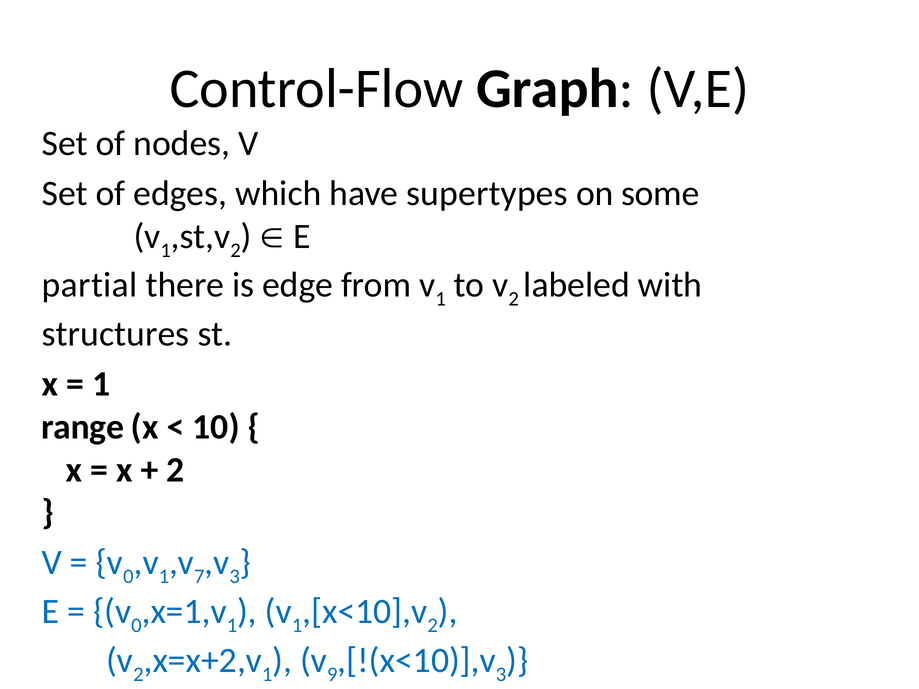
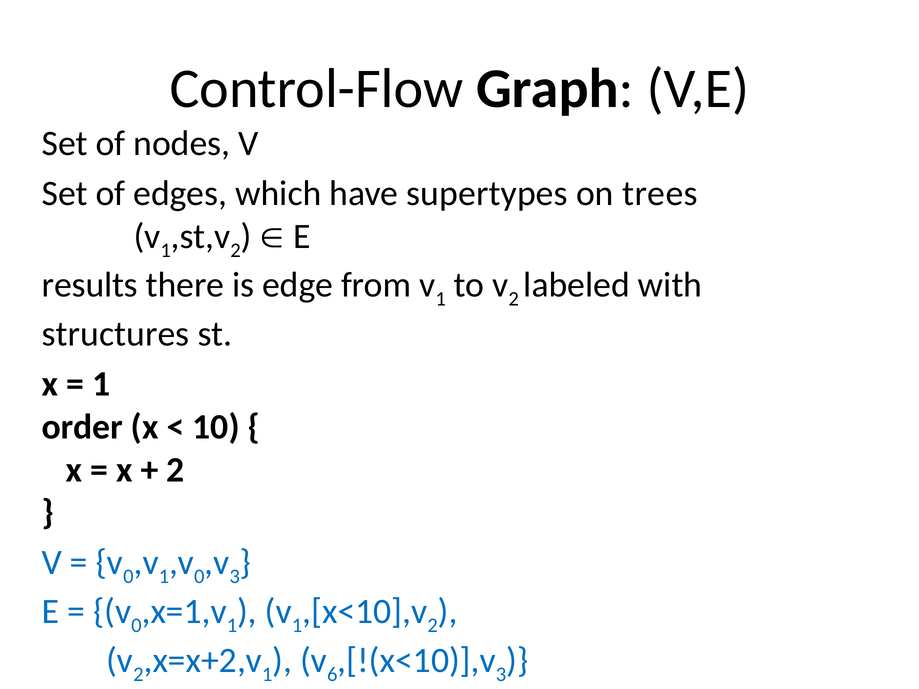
some: some -> trees
partial: partial -> results
range: range -> order
7 at (199, 577): 7 -> 0
9: 9 -> 6
